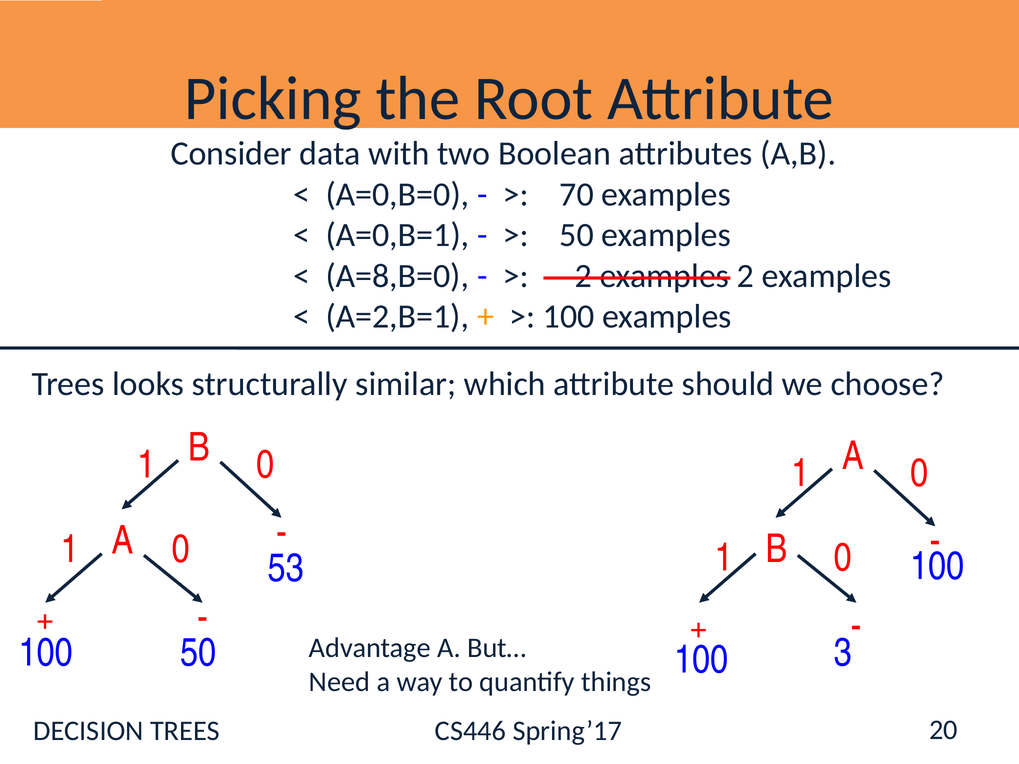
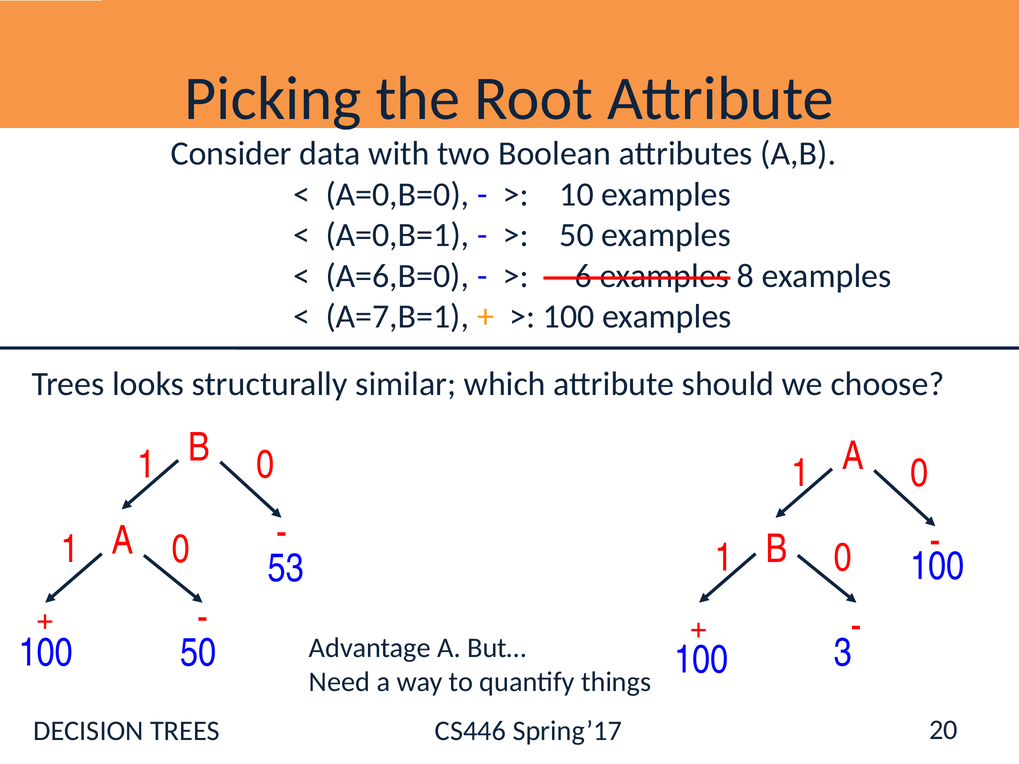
70: 70 -> 10
A=8,B=0: A=8,B=0 -> A=6,B=0
2 at (583, 276): 2 -> 6
examples 2: 2 -> 8
A=2,B=1: A=2,B=1 -> A=7,B=1
